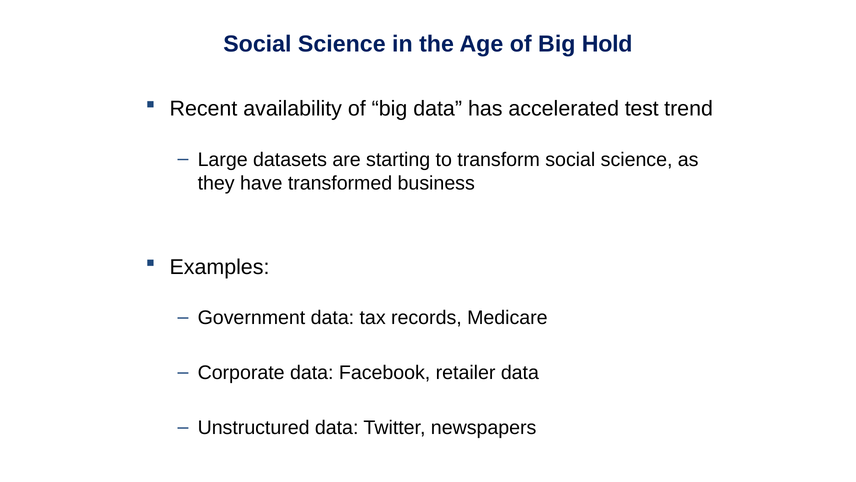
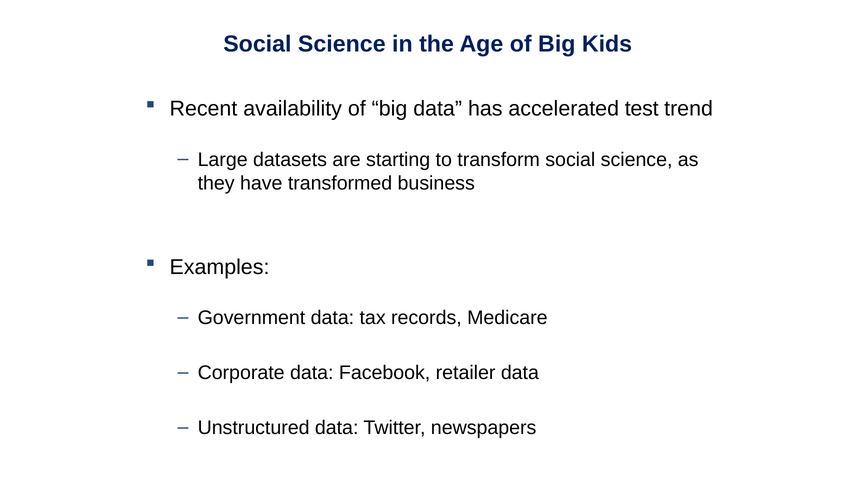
Hold: Hold -> Kids
